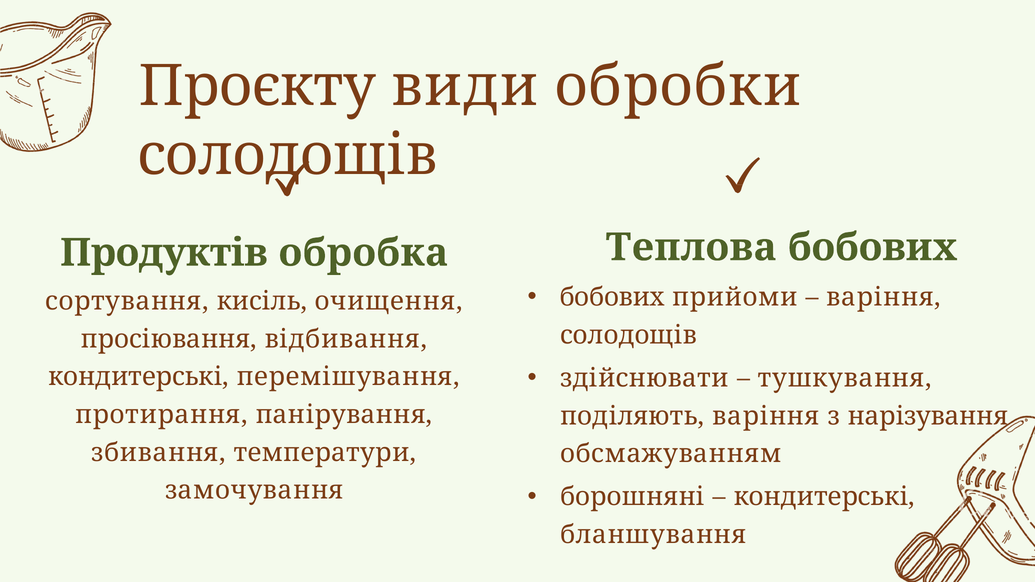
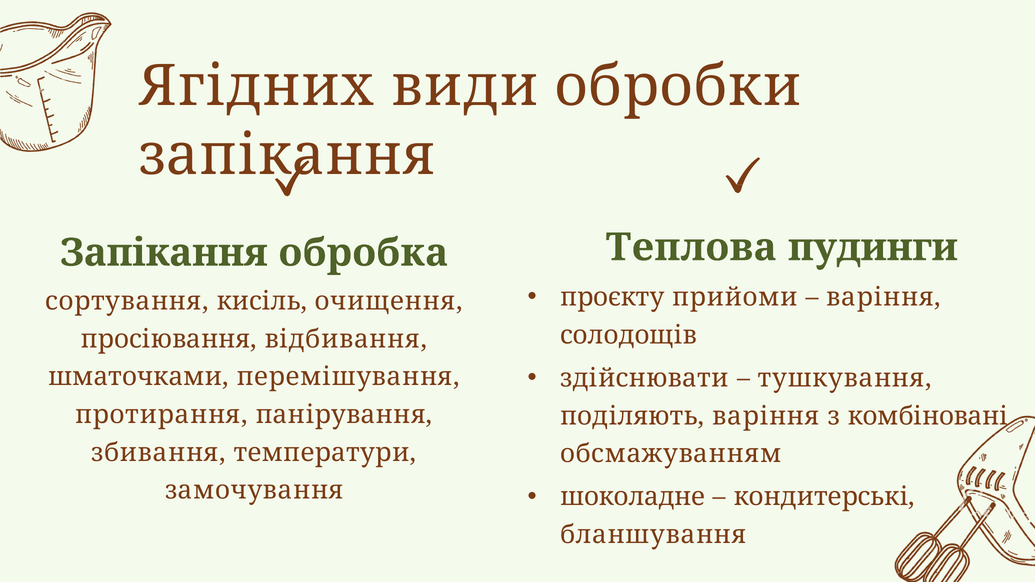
Проєкту: Проєкту -> Ягідних
солодощів at (288, 155): солодощів -> запікання
Теплова бобових: бобових -> пудинги
Продуктів at (164, 253): Продуктів -> Запікання
бобових at (612, 297): бобових -> проєкту
кондитерські at (138, 377): кондитерські -> шматочками
нарізування: нарізування -> комбіновані
борошняні: борошняні -> шоколадне
